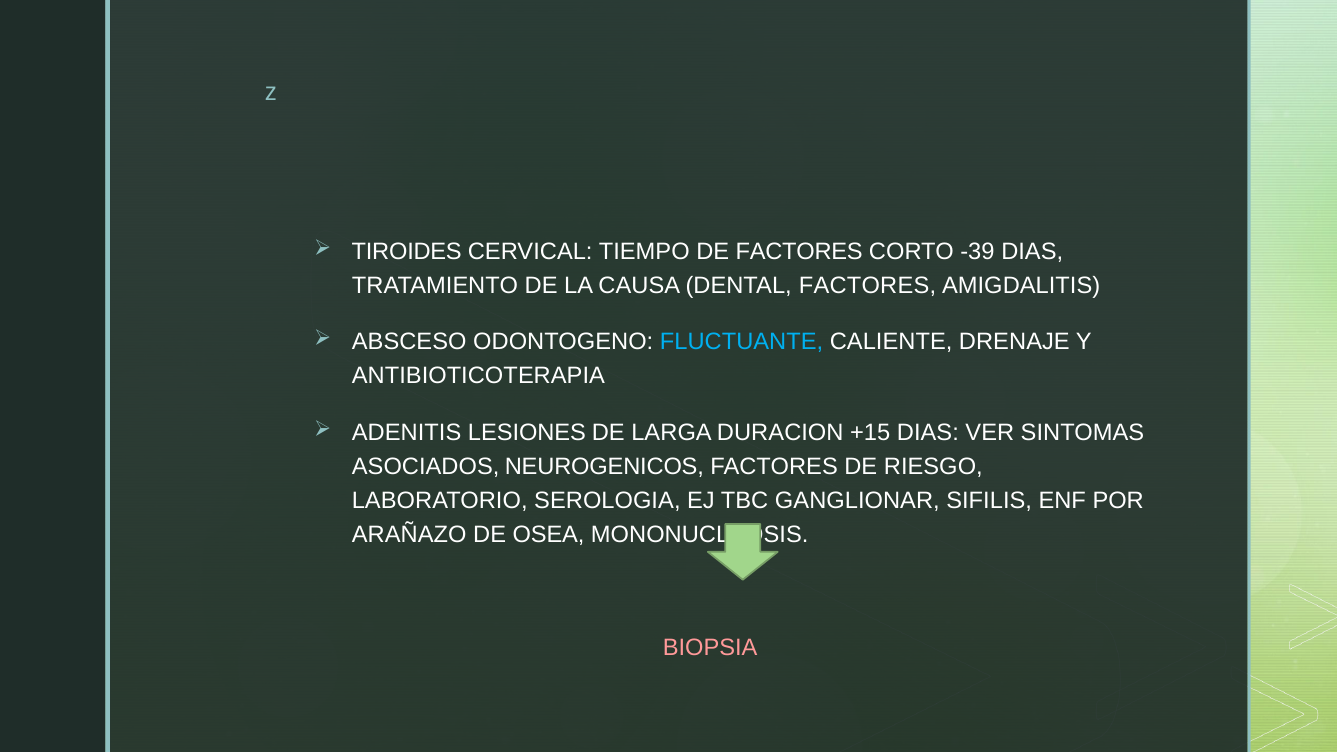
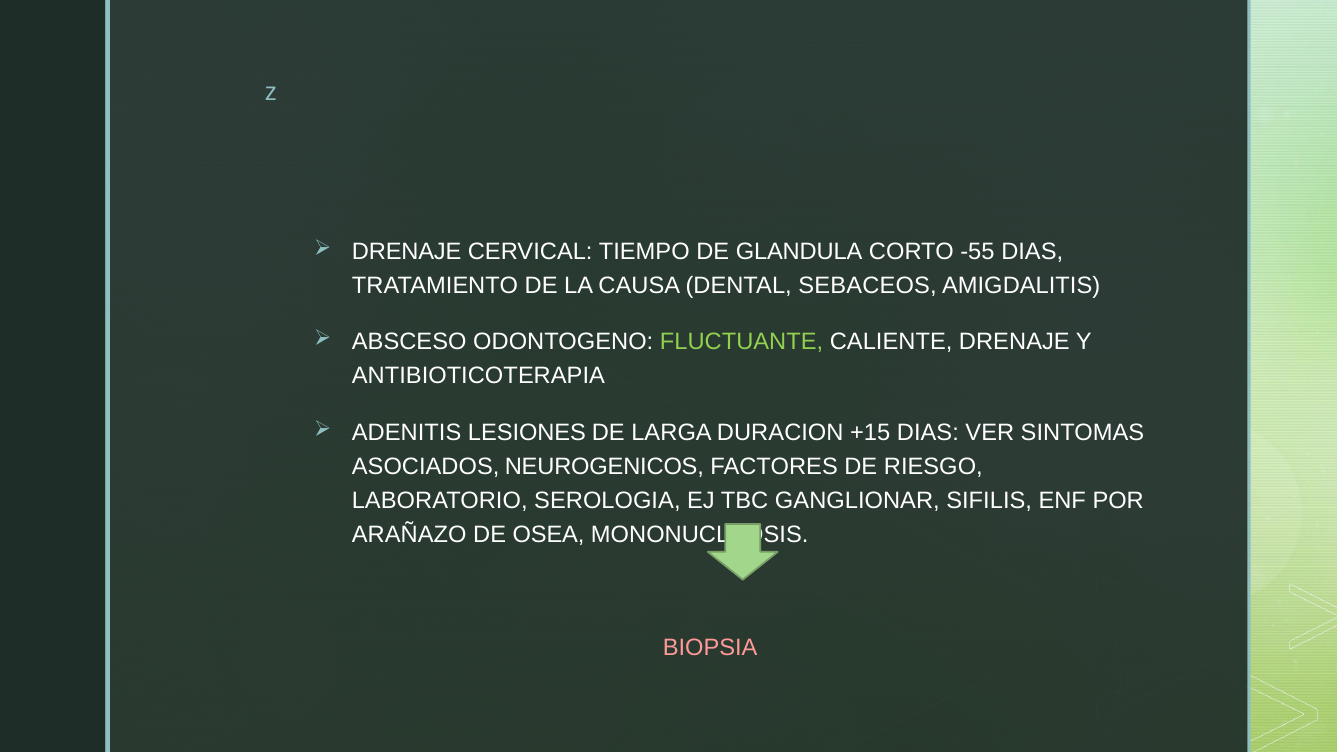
TIROIDES at (407, 252): TIROIDES -> DRENAJE
DE FACTORES: FACTORES -> GLANDULA
-39: -39 -> -55
DENTAL FACTORES: FACTORES -> SEBACEOS
FLUCTUANTE colour: light blue -> light green
